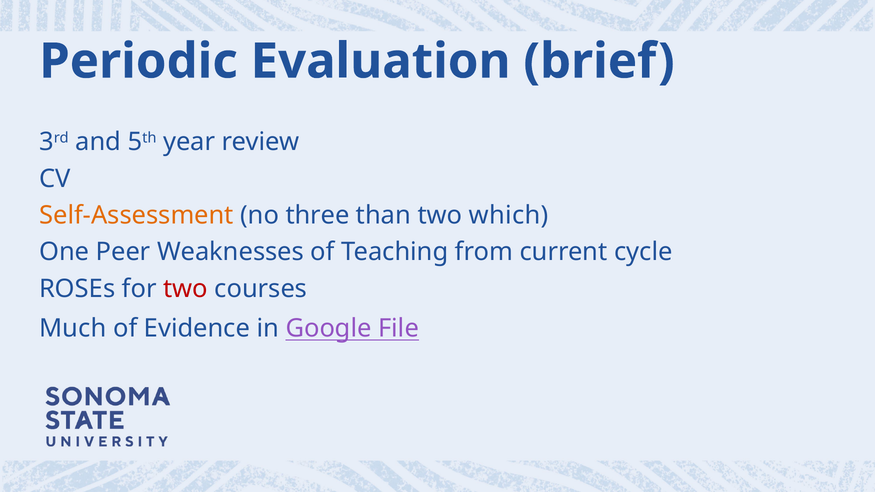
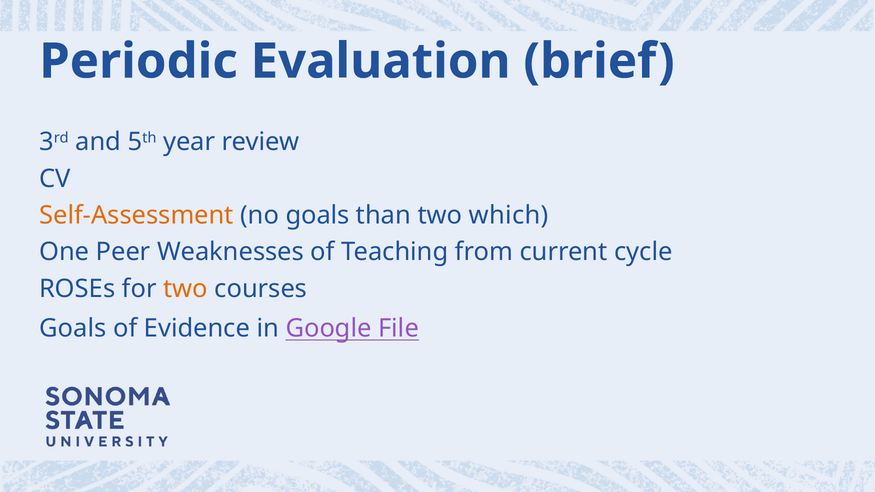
no three: three -> goals
two at (186, 289) colour: red -> orange
Much at (73, 328): Much -> Goals
